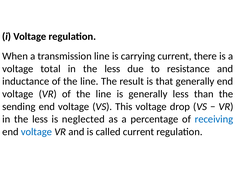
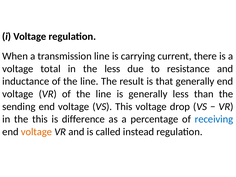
less at (40, 119): less -> this
neglected: neglected -> difference
voltage at (36, 132) colour: blue -> orange
called current: current -> instead
